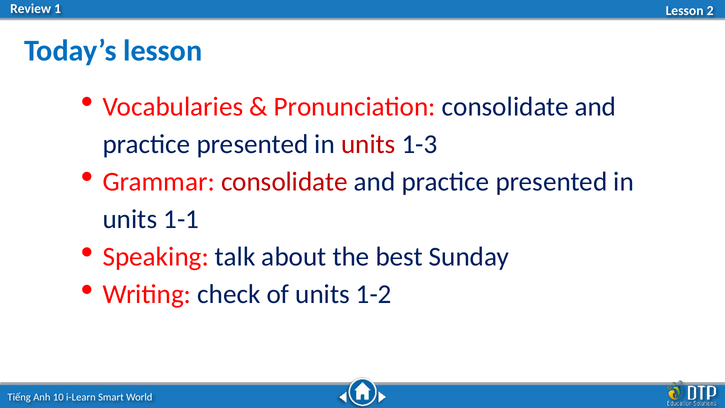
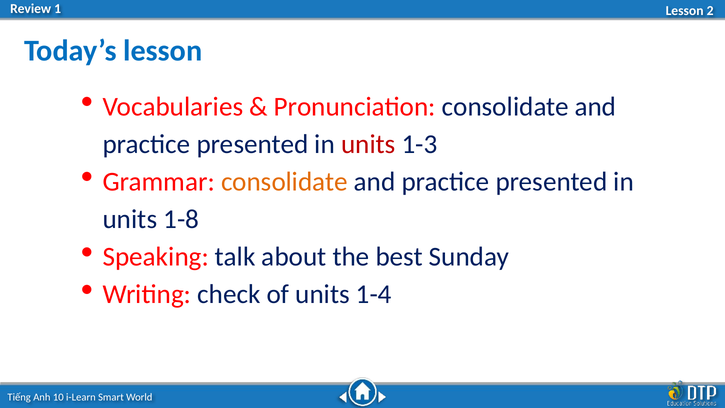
consolidate at (284, 182) colour: red -> orange
1-1: 1-1 -> 1-8
1-2: 1-2 -> 1-4
